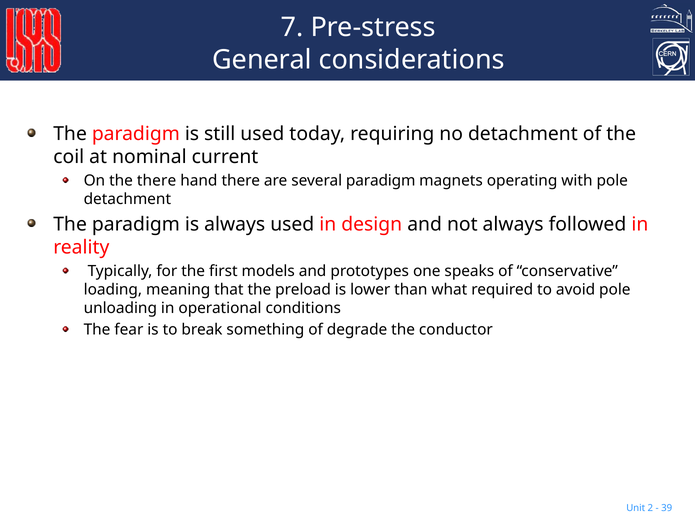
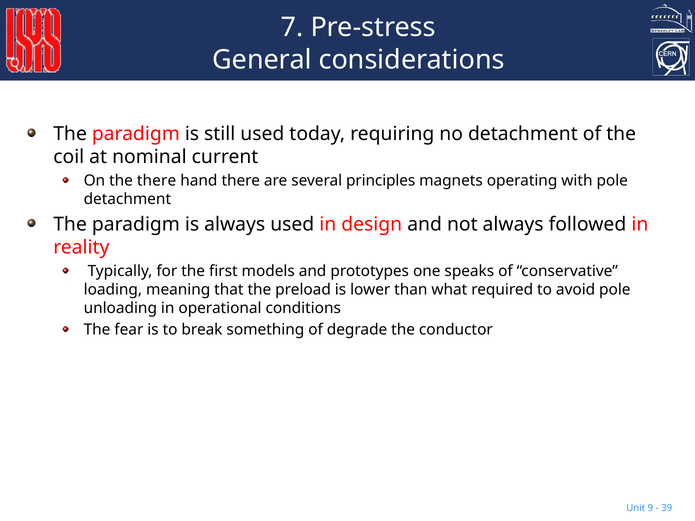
several paradigm: paradigm -> principles
2: 2 -> 9
